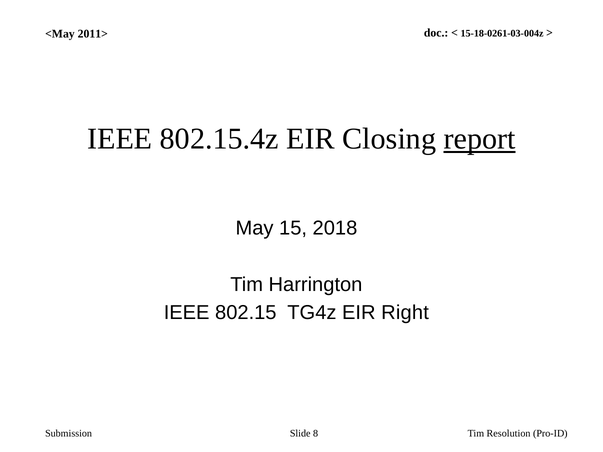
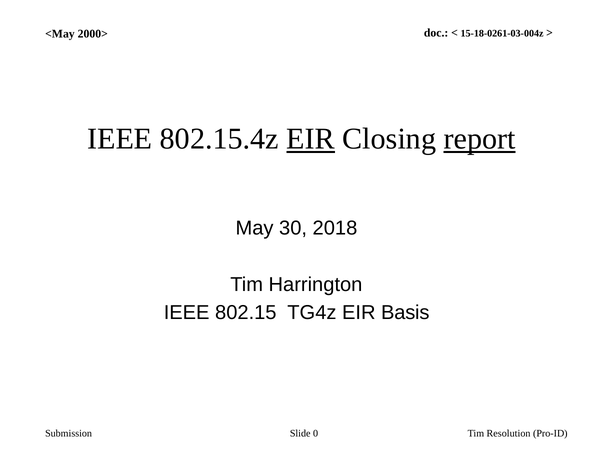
2011>: 2011> -> 2000>
EIR at (311, 139) underline: none -> present
15: 15 -> 30
Right: Right -> Basis
8: 8 -> 0
